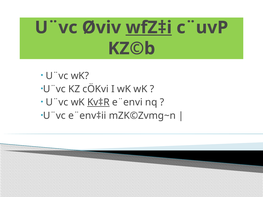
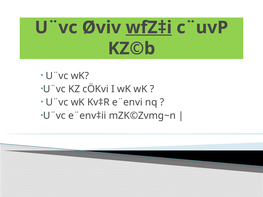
Kv‡R underline: present -> none
